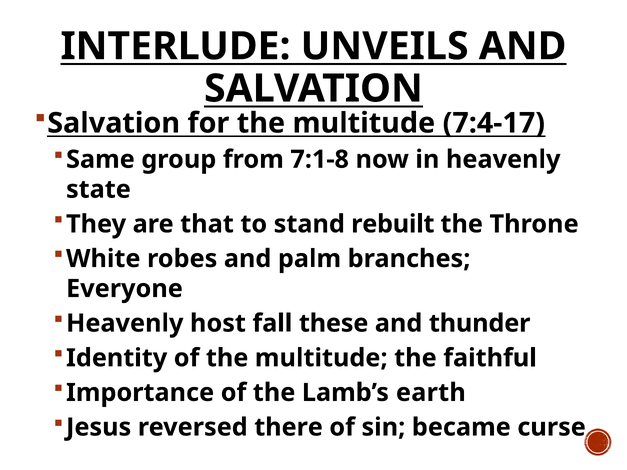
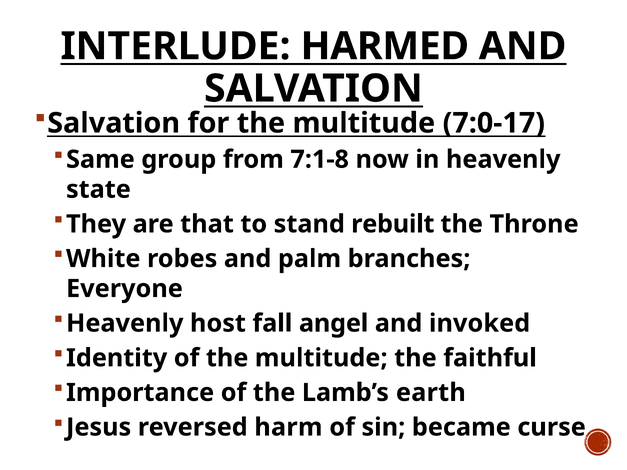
UNVEILS: UNVEILS -> HARMED
7:4-17: 7:4-17 -> 7:0-17
these: these -> angel
thunder: thunder -> invoked
there: there -> harm
